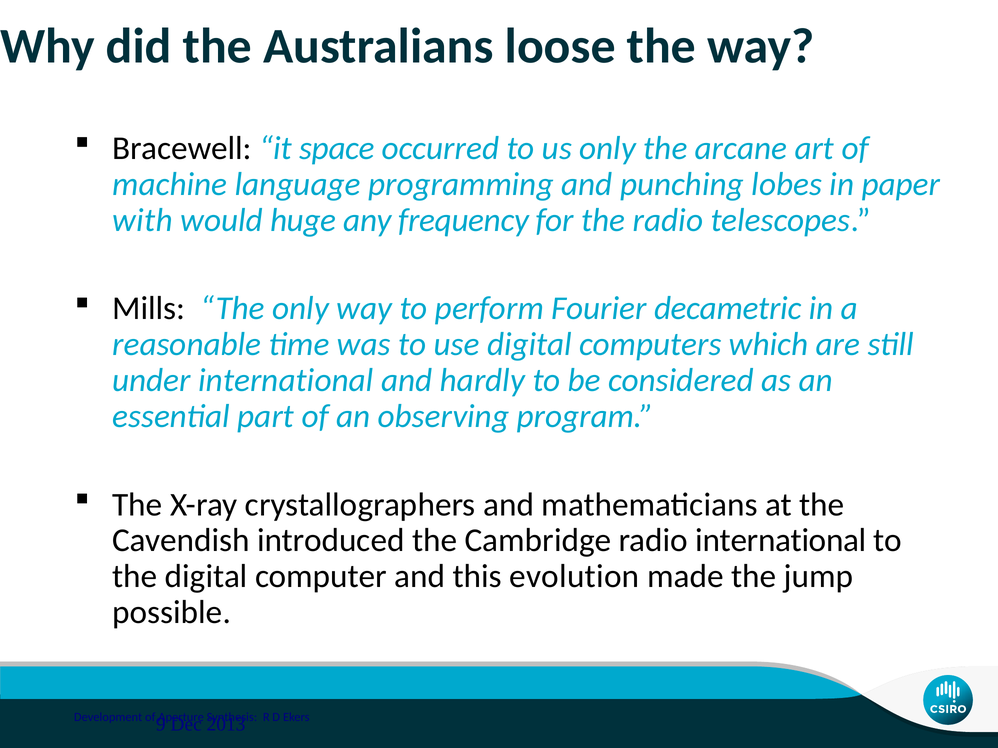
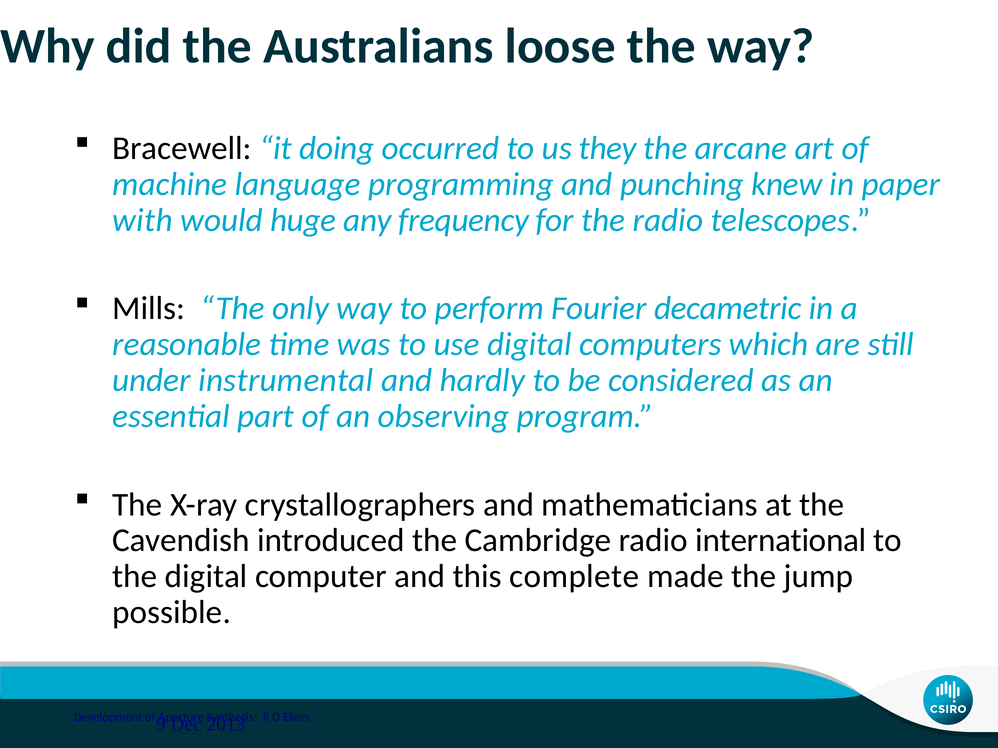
space: space -> doing
us only: only -> they
lobes: lobes -> knew
under international: international -> instrumental
evolution: evolution -> complete
